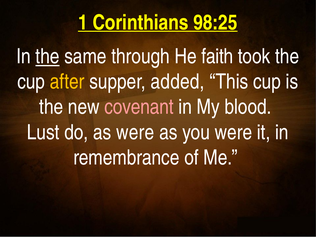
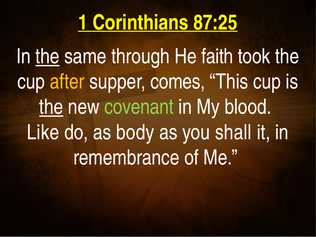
98:25: 98:25 -> 87:25
added: added -> comes
the at (51, 107) underline: none -> present
covenant colour: pink -> light green
Lust: Lust -> Like
as were: were -> body
you were: were -> shall
